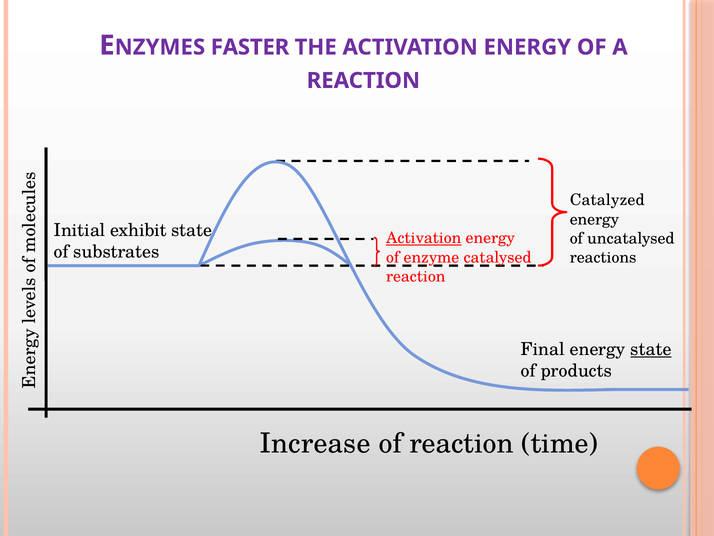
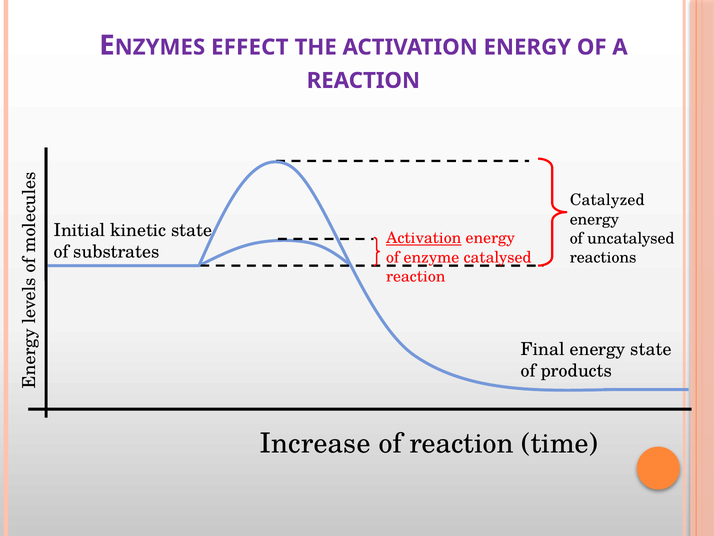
FASTER: FASTER -> EFFECT
exhibit: exhibit -> kinetic
state at (651, 349) underline: present -> none
